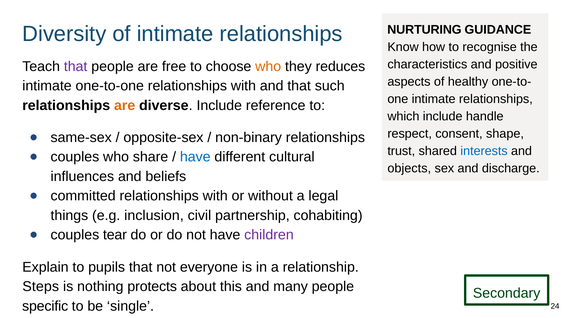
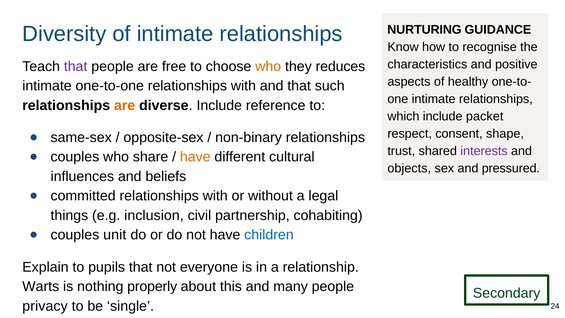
handle: handle -> packet
interests colour: blue -> purple
have at (195, 157) colour: blue -> orange
discharge: discharge -> pressured
tear: tear -> unit
children colour: purple -> blue
Steps: Steps -> Warts
protects: protects -> properly
specific: specific -> privacy
